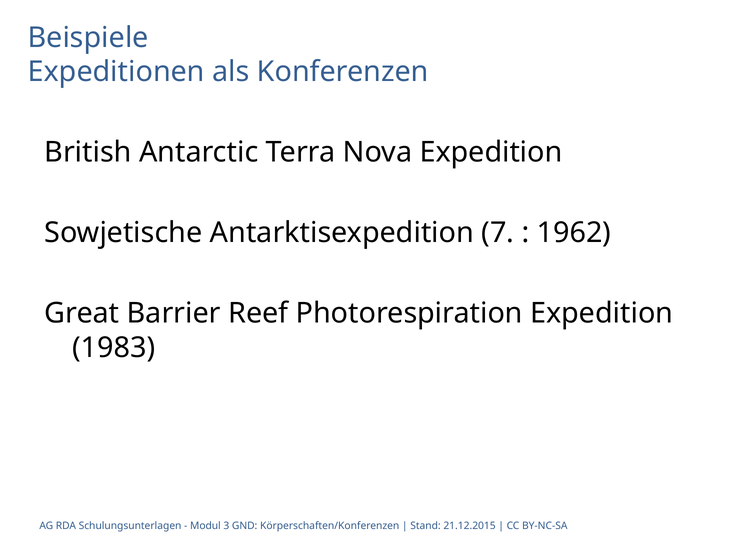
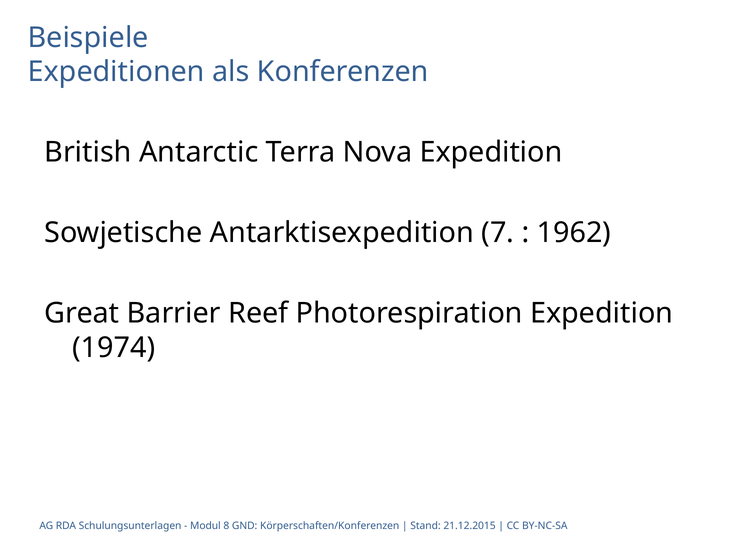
1983: 1983 -> 1974
3: 3 -> 8
